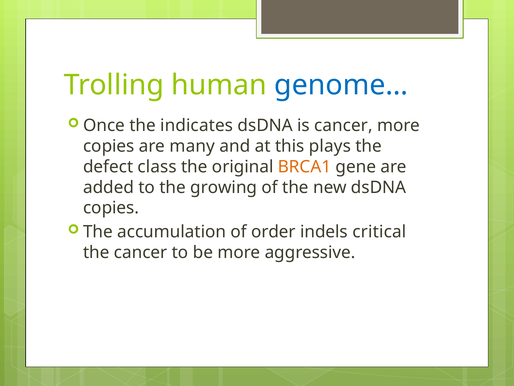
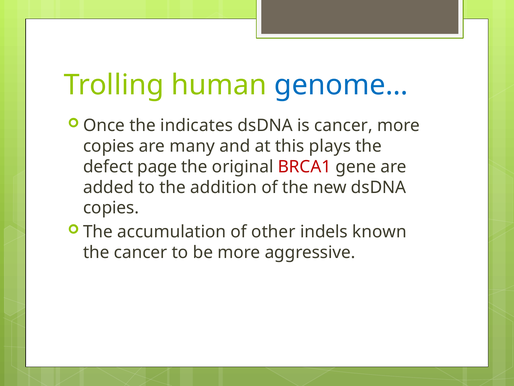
class: class -> page
BRCA1 colour: orange -> red
growing: growing -> addition
order: order -> other
critical: critical -> known
